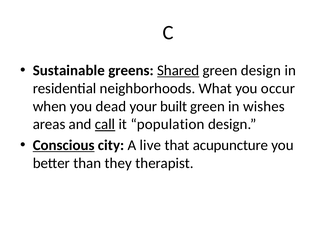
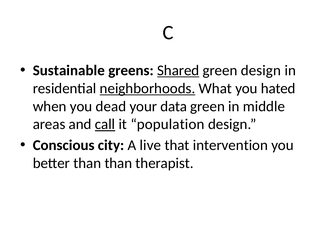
neighborhoods underline: none -> present
occur: occur -> hated
built: built -> data
wishes: wishes -> middle
Conscious underline: present -> none
acupuncture: acupuncture -> intervention
than they: they -> than
